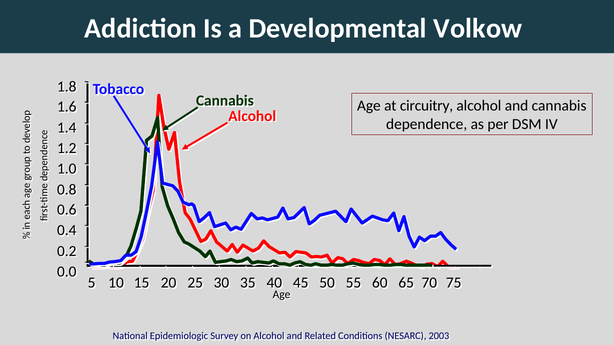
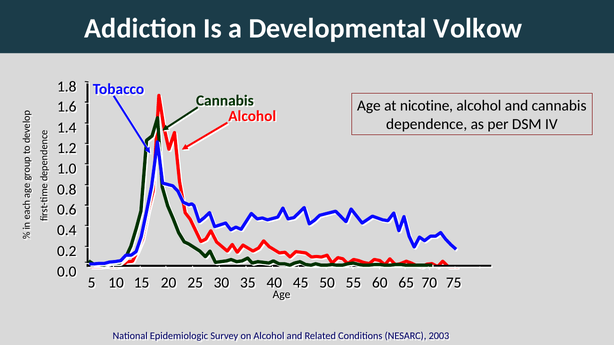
circuitry: circuitry -> nicotine
